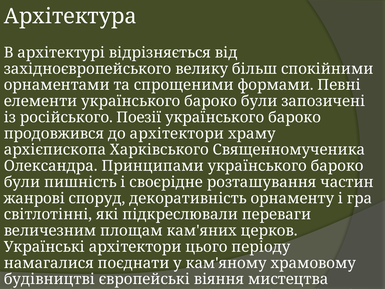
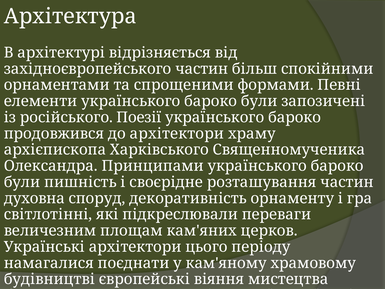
західноєвропейського велику: велику -> частин
жанрові: жанрові -> духовна
